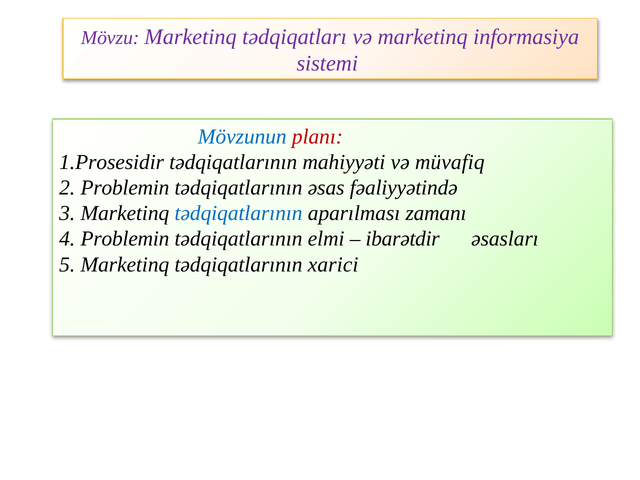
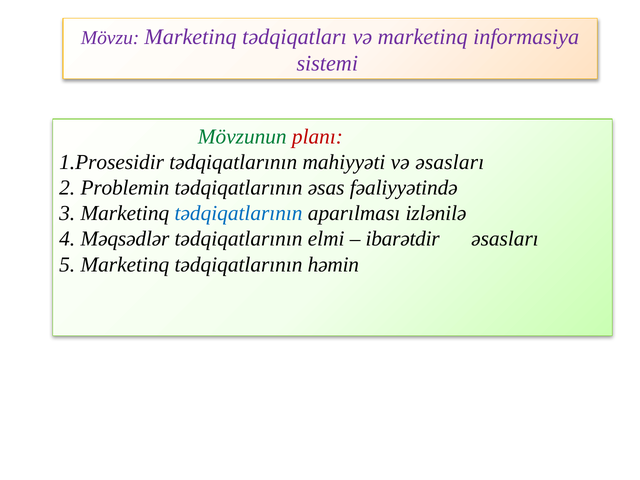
Mövzunun colour: blue -> green
və müvafiq: müvafiq -> əsasları
zamanı: zamanı -> izlənilə
4 Problemin: Problemin -> Məqsədlər
xarici: xarici -> həmin
